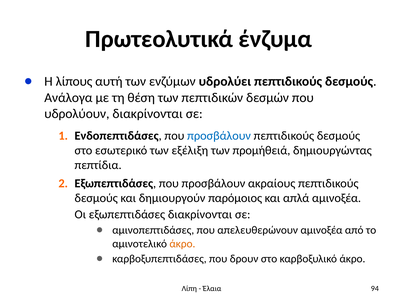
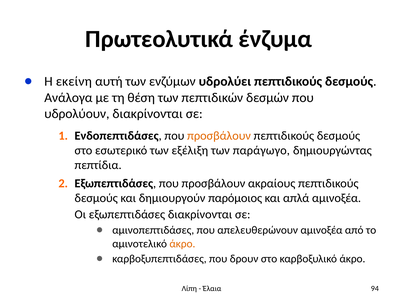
λίπους: λίπους -> εκείνη
προσβάλουν at (219, 136) colour: blue -> orange
προμήθειά: προμήθειά -> παράγωγο
